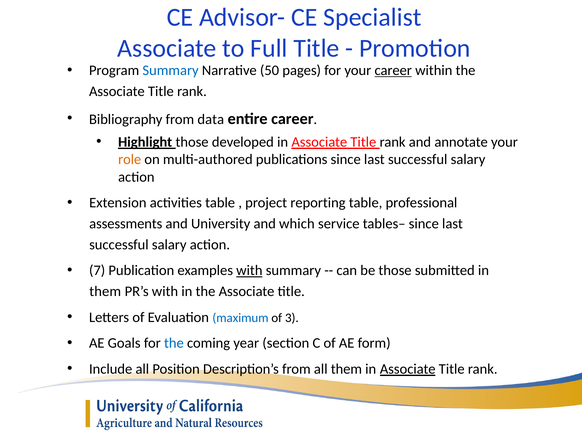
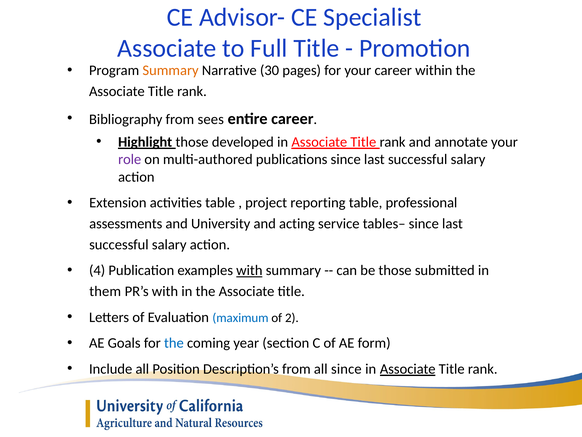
Summary at (171, 70) colour: blue -> orange
50: 50 -> 30
career at (393, 70) underline: present -> none
data: data -> sees
role colour: orange -> purple
which: which -> acting
7: 7 -> 4
3: 3 -> 2
all them: them -> since
